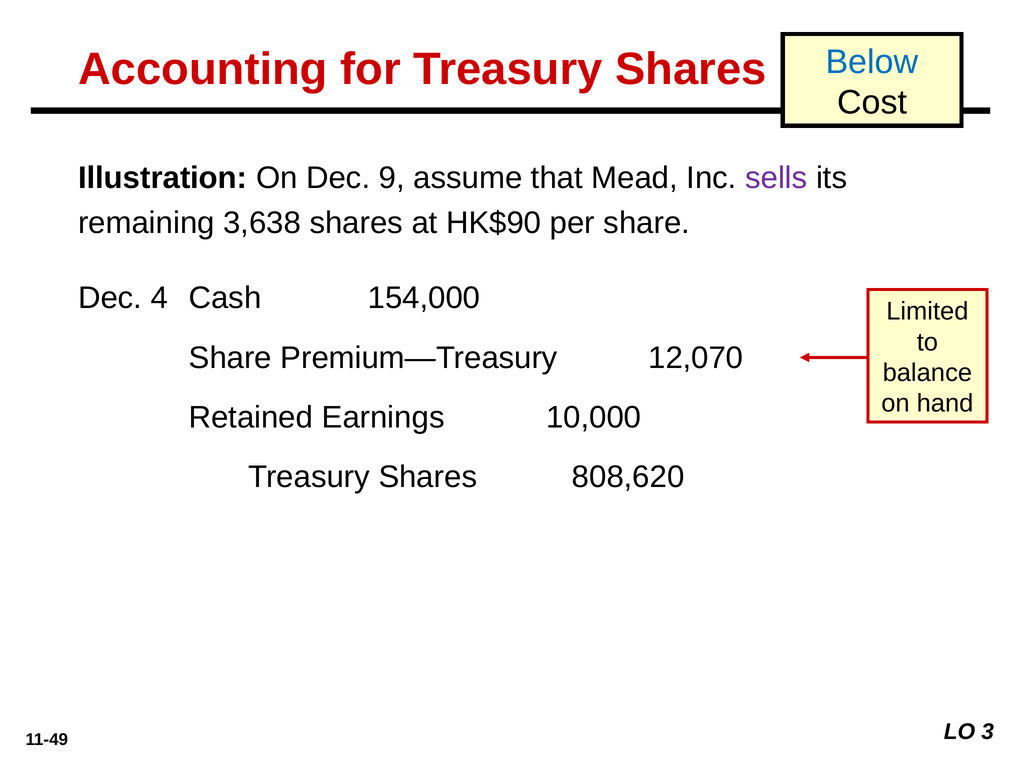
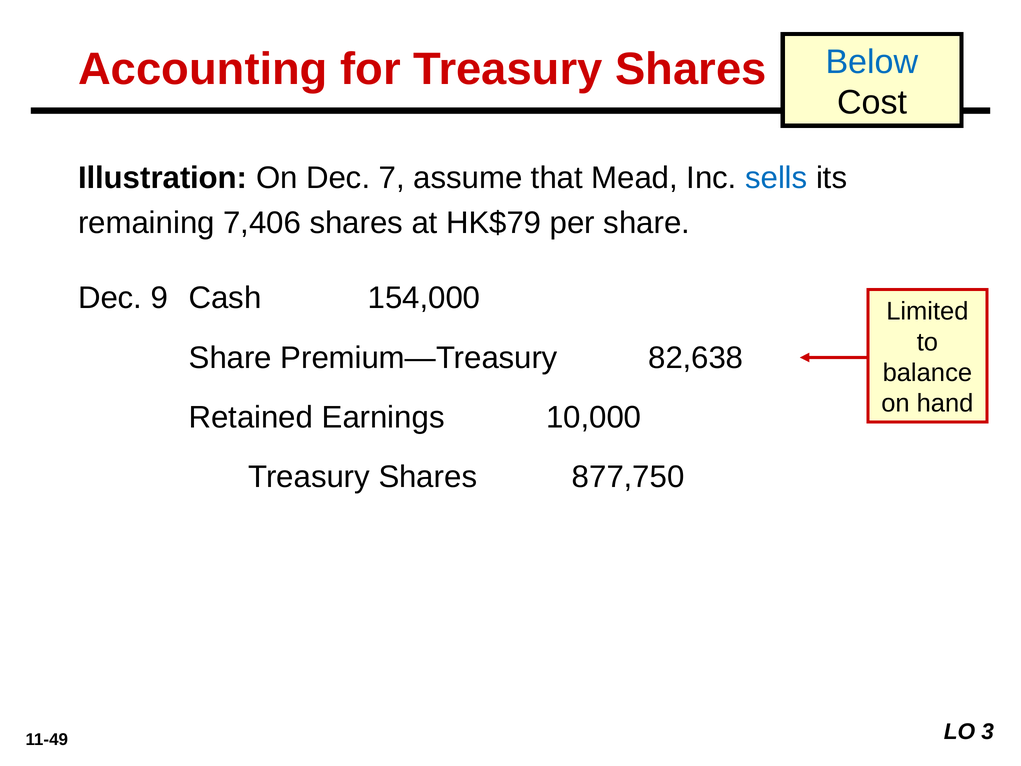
9: 9 -> 7
sells colour: purple -> blue
3,638: 3,638 -> 7,406
HK$90: HK$90 -> HK$79
4: 4 -> 9
12,070: 12,070 -> 82,638
808,620: 808,620 -> 877,750
